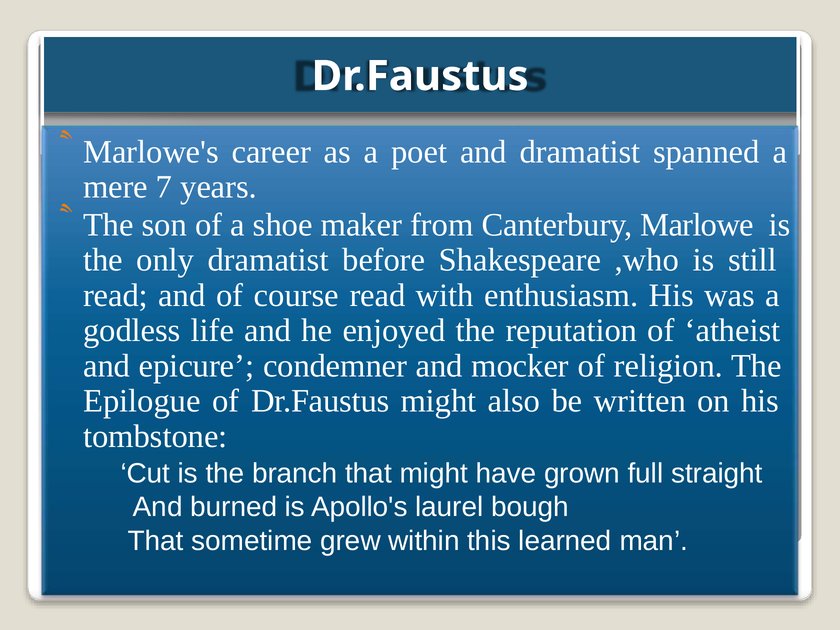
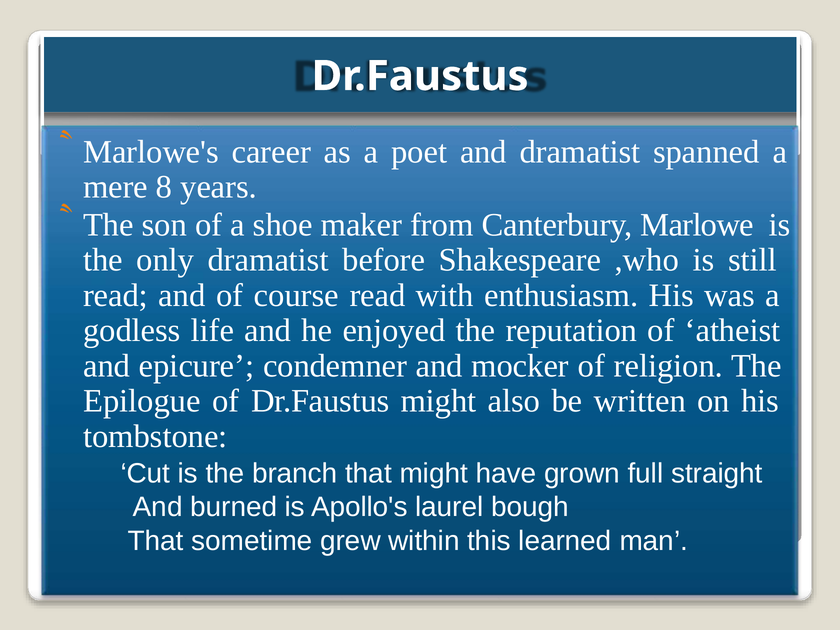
7: 7 -> 8
